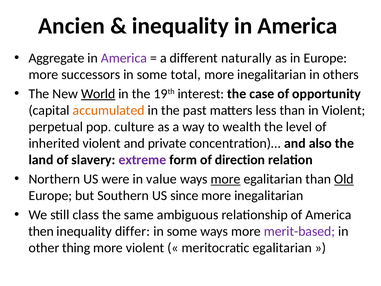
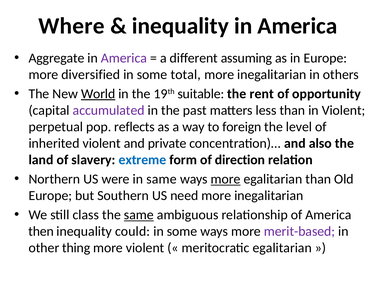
Ancien: Ancien -> Where
naturally: naturally -> assuming
successors: successors -> diversified
interest: interest -> suitable
case: case -> rent
accumulated colour: orange -> purple
culture: culture -> reflects
wealth: wealth -> foreign
extreme colour: purple -> blue
in value: value -> same
Old underline: present -> none
since: since -> need
same at (139, 215) underline: none -> present
differ: differ -> could
